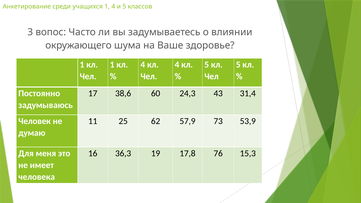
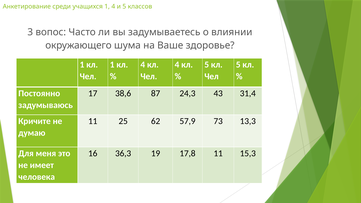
60: 60 -> 87
Человек: Человек -> Кричите
53,9: 53,9 -> 13,3
17,8 76: 76 -> 11
